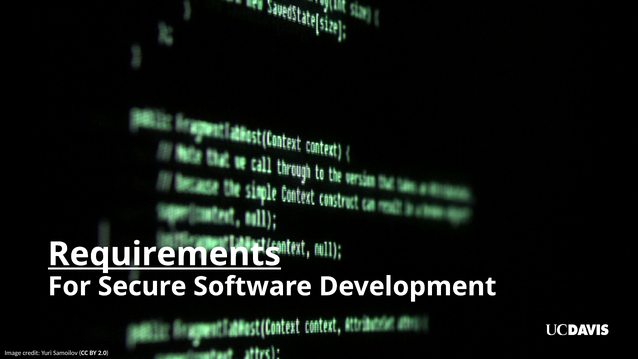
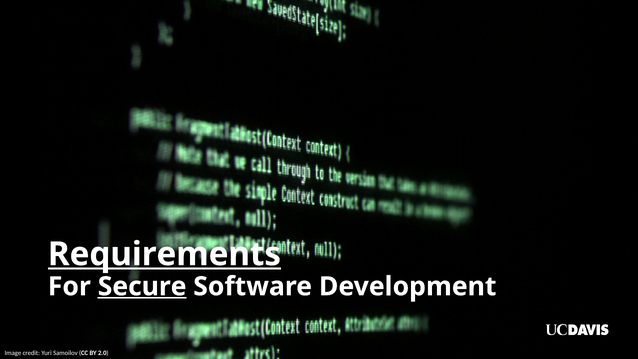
Secure underline: none -> present
